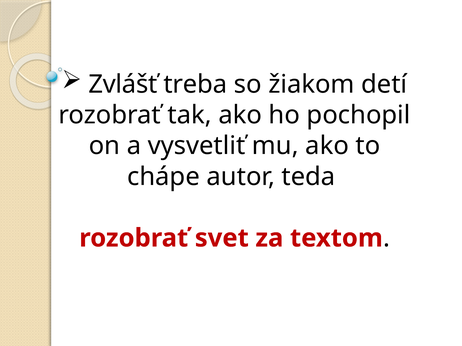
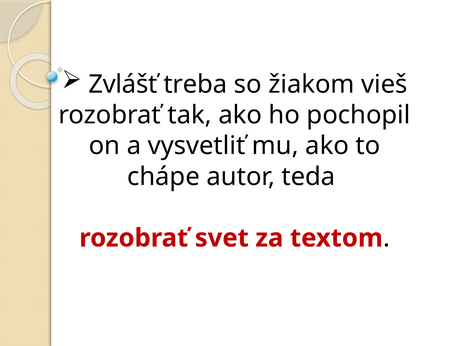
detí: detí -> vieš
